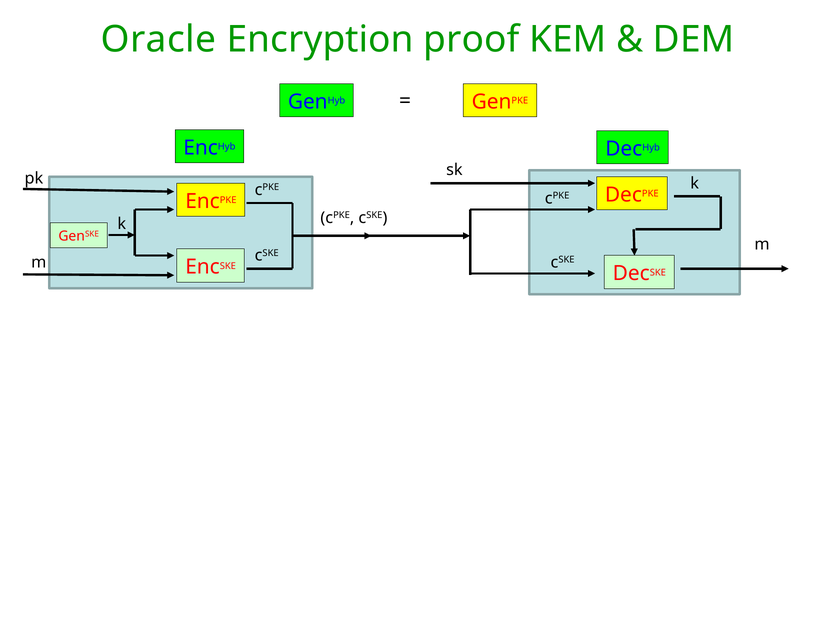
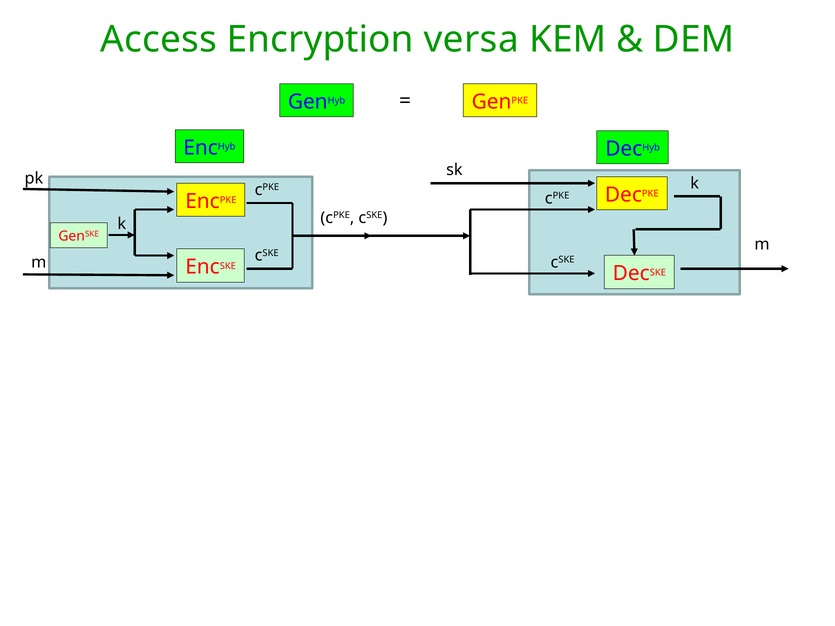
Oracle: Oracle -> Access
proof: proof -> versa
